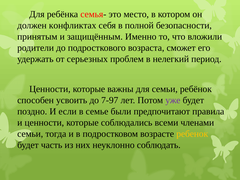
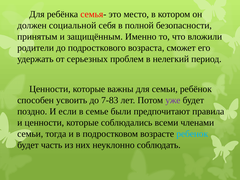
конфликтах: конфликтах -> социальной
7-97: 7-97 -> 7-83
ребенок colour: yellow -> light blue
